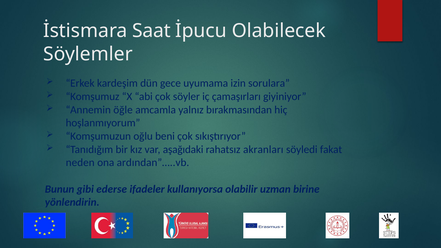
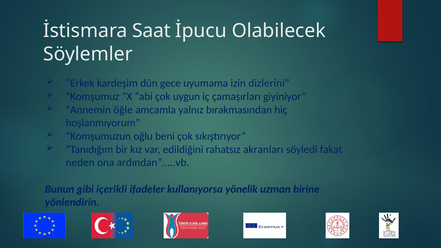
sorulara: sorulara -> dizlerini
söyler: söyler -> uygun
aşağıdaki: aşağıdaki -> edildiğini
ederse: ederse -> içerikli
olabilir: olabilir -> yönelik
